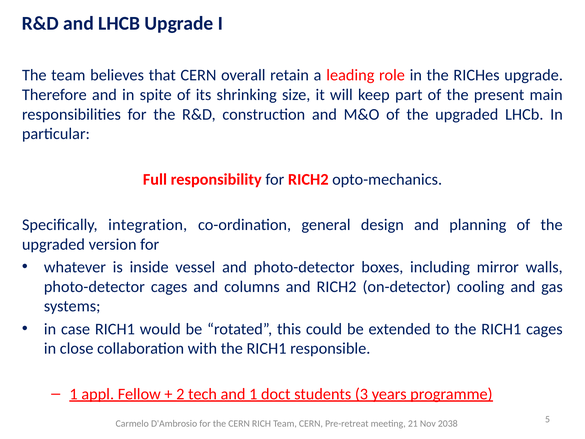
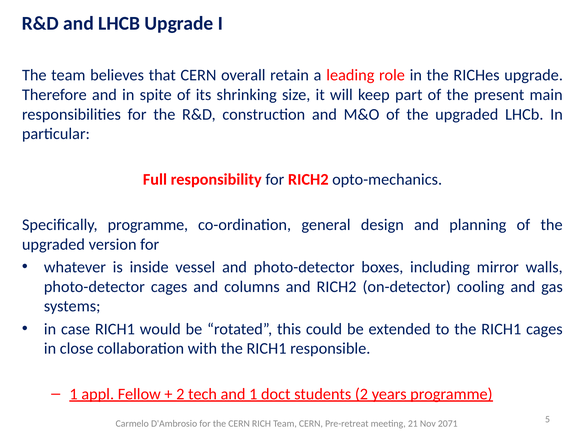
Specifically integration: integration -> programme
students 3: 3 -> 2
2038: 2038 -> 2071
